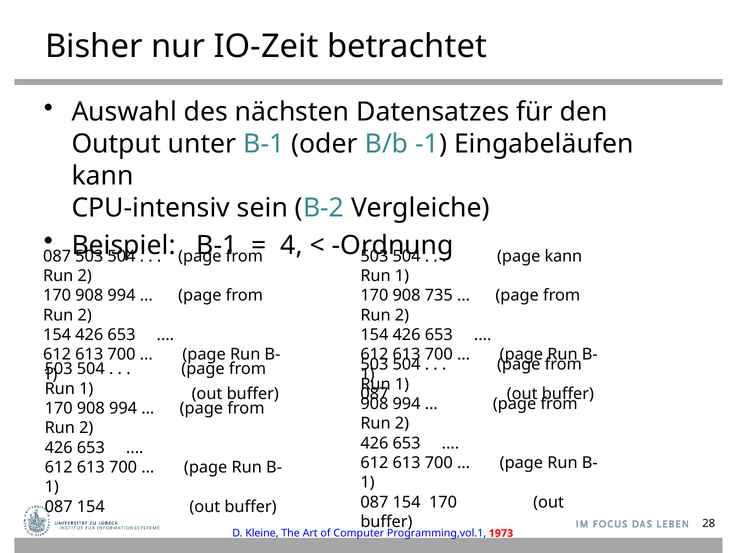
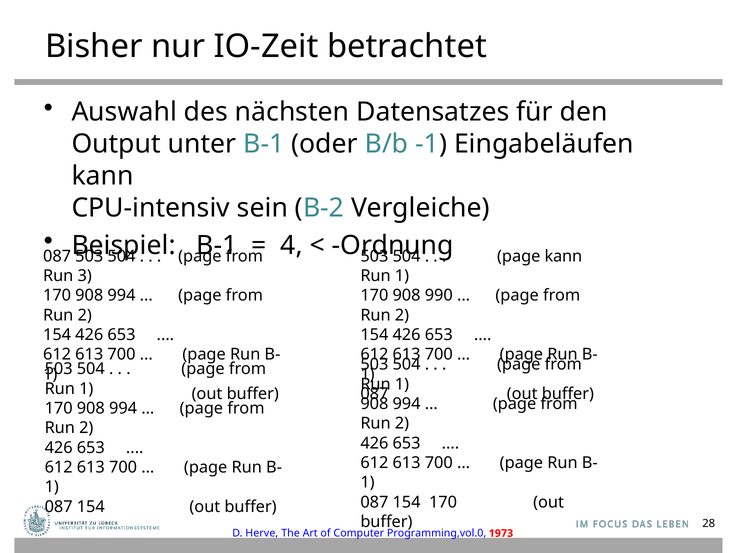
2 at (85, 276): 2 -> 3
735: 735 -> 990
Kleine: Kleine -> Herve
Programming,vol.1: Programming,vol.1 -> Programming,vol.0
